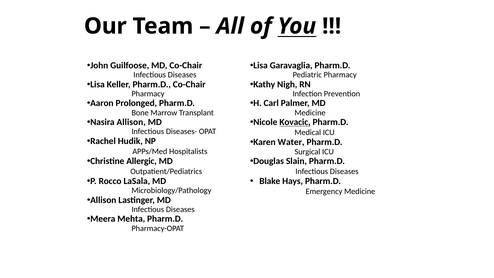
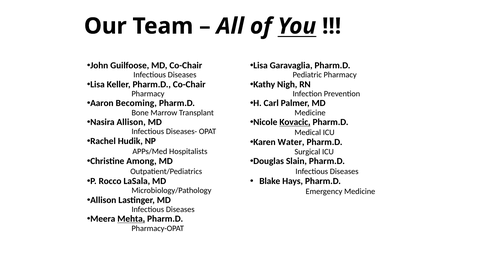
Prolonged: Prolonged -> Becoming
Allergic: Allergic -> Among
Mehta underline: none -> present
